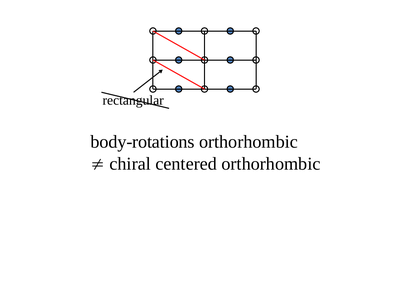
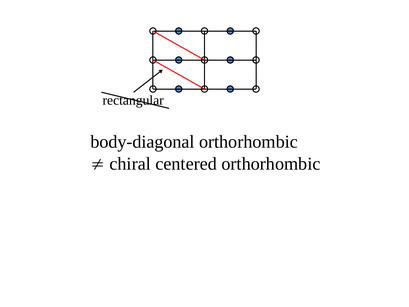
body-rotations: body-rotations -> body-diagonal
